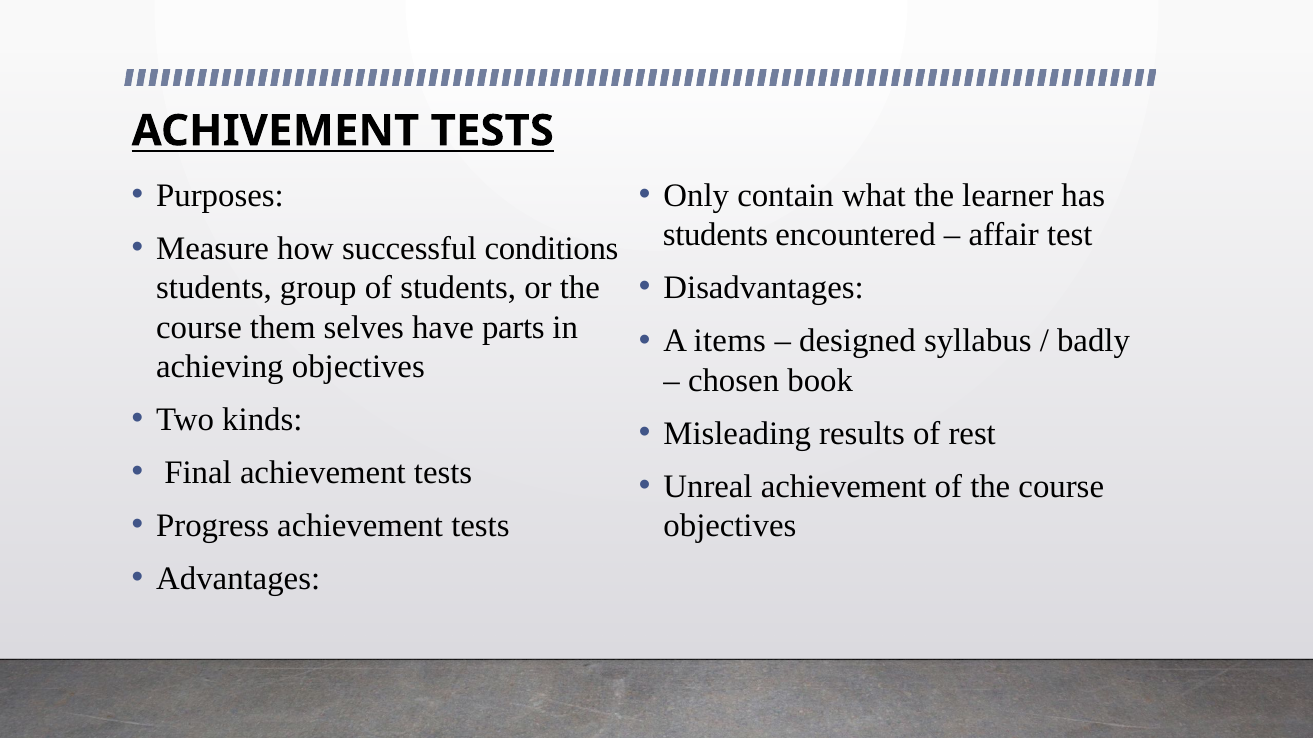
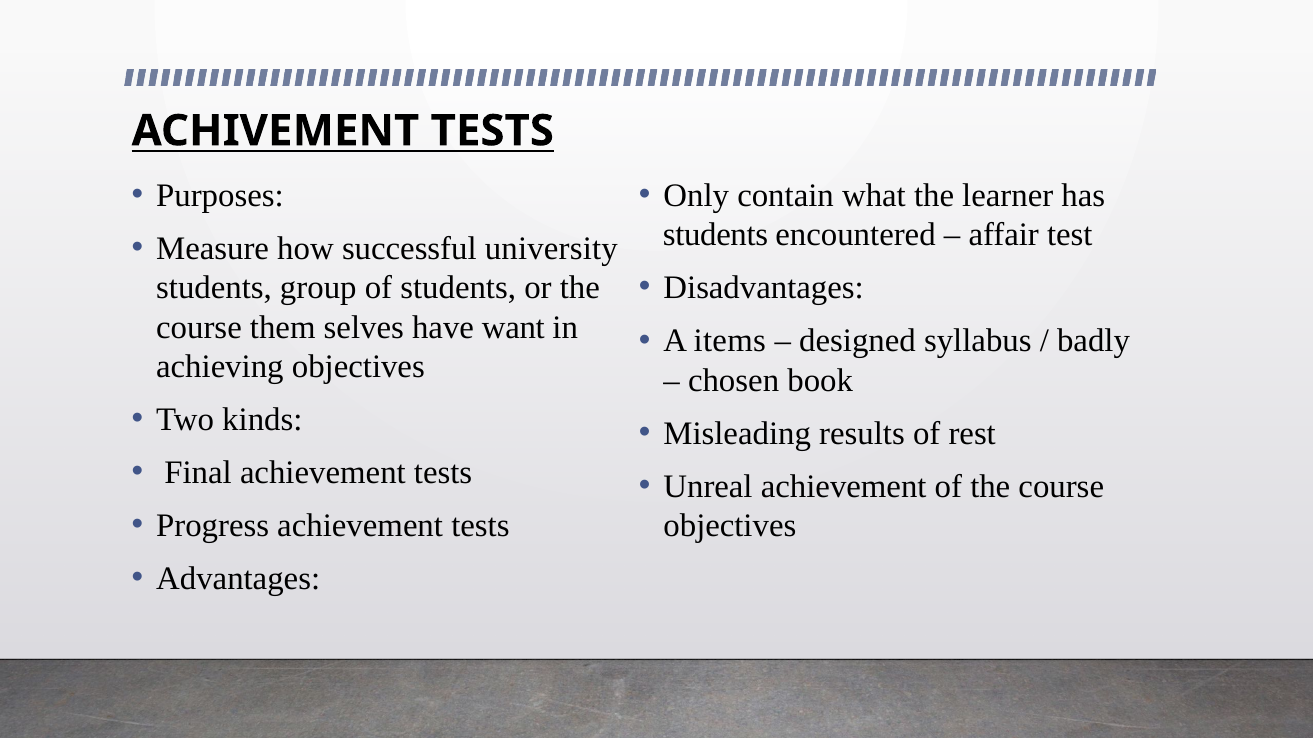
conditions: conditions -> university
parts: parts -> want
